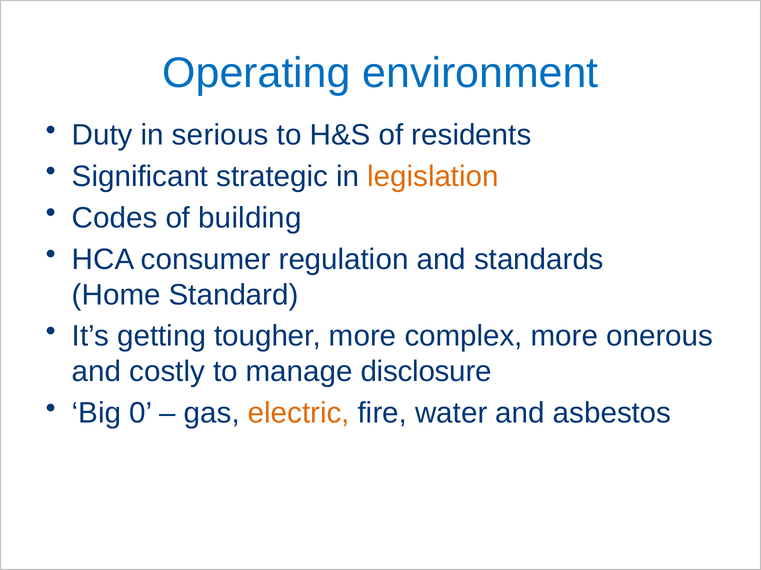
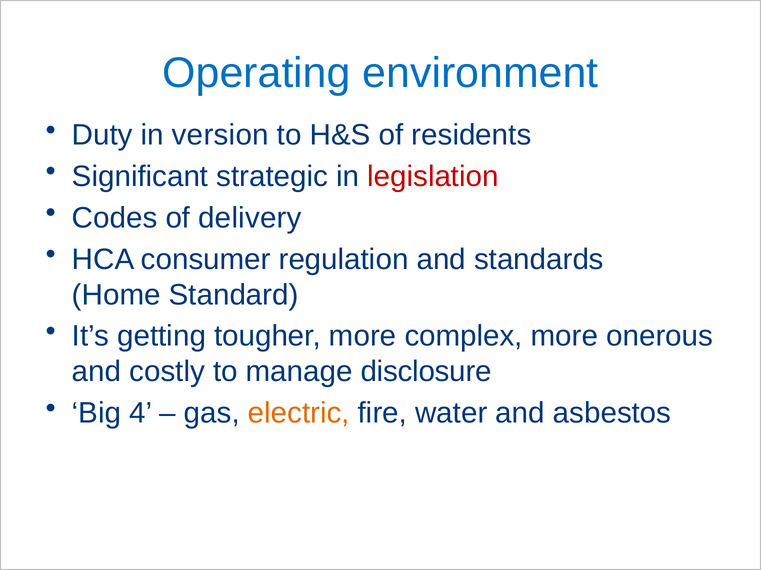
serious: serious -> version
legislation colour: orange -> red
building: building -> delivery
0: 0 -> 4
